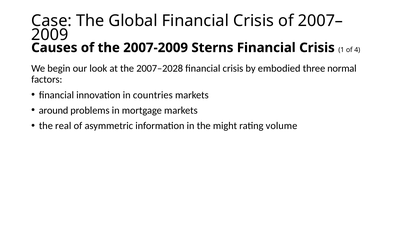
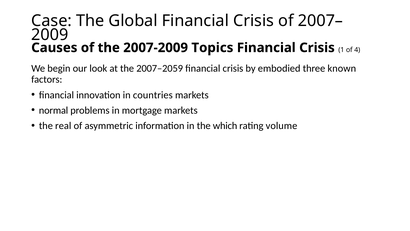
Sterns: Sterns -> Topics
2007–2028: 2007–2028 -> 2007–2059
normal: normal -> known
around: around -> normal
might: might -> which
